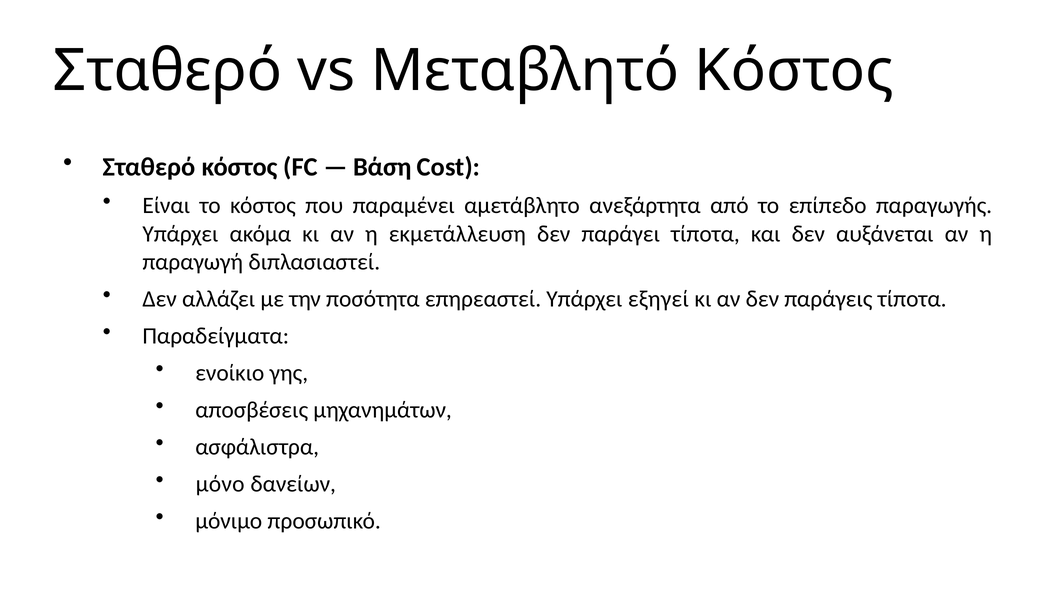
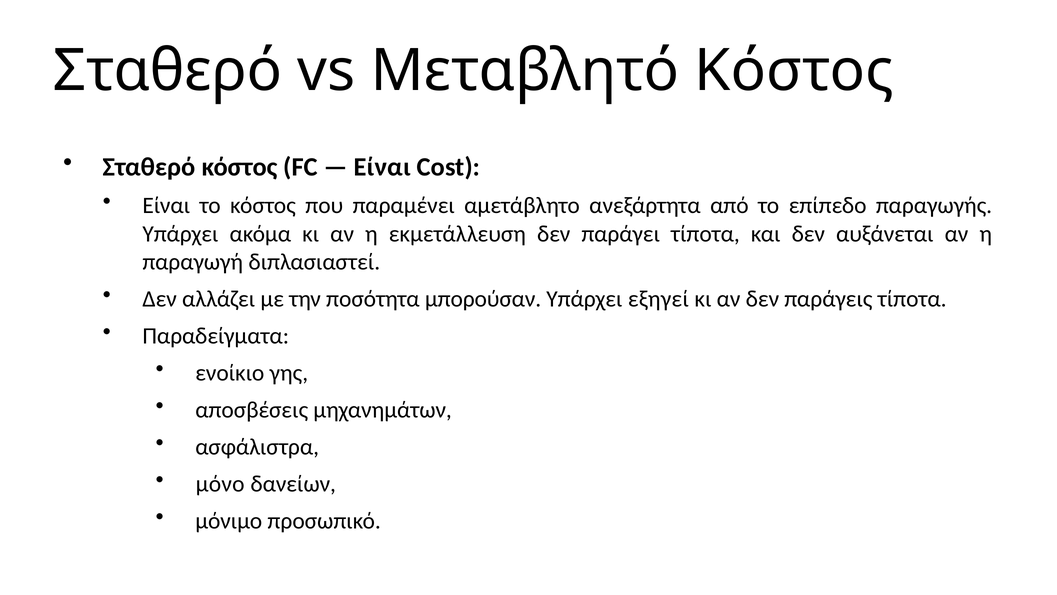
Βάση at (382, 167): Βάση -> Είναι
επηρεαστεί: επηρεαστεί -> μπορούσαν
